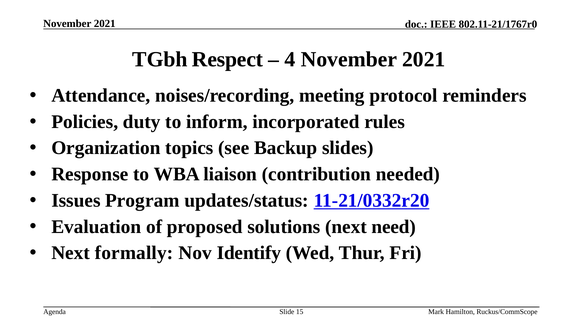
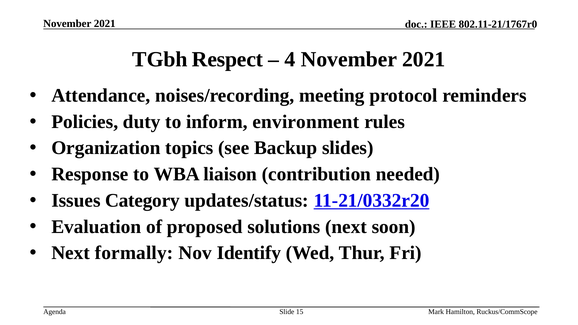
incorporated: incorporated -> environment
Program: Program -> Category
need: need -> soon
